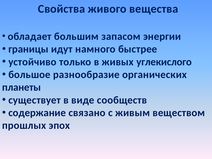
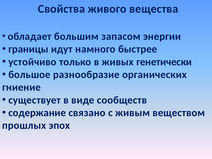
углекислого: углекислого -> генетически
планеты: планеты -> гниение
